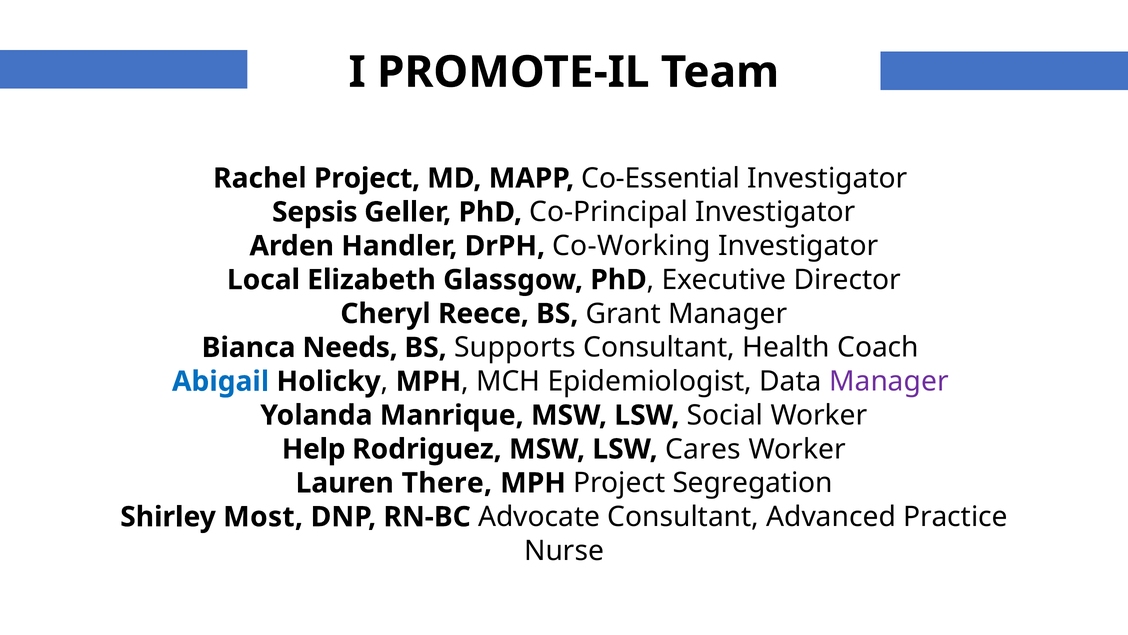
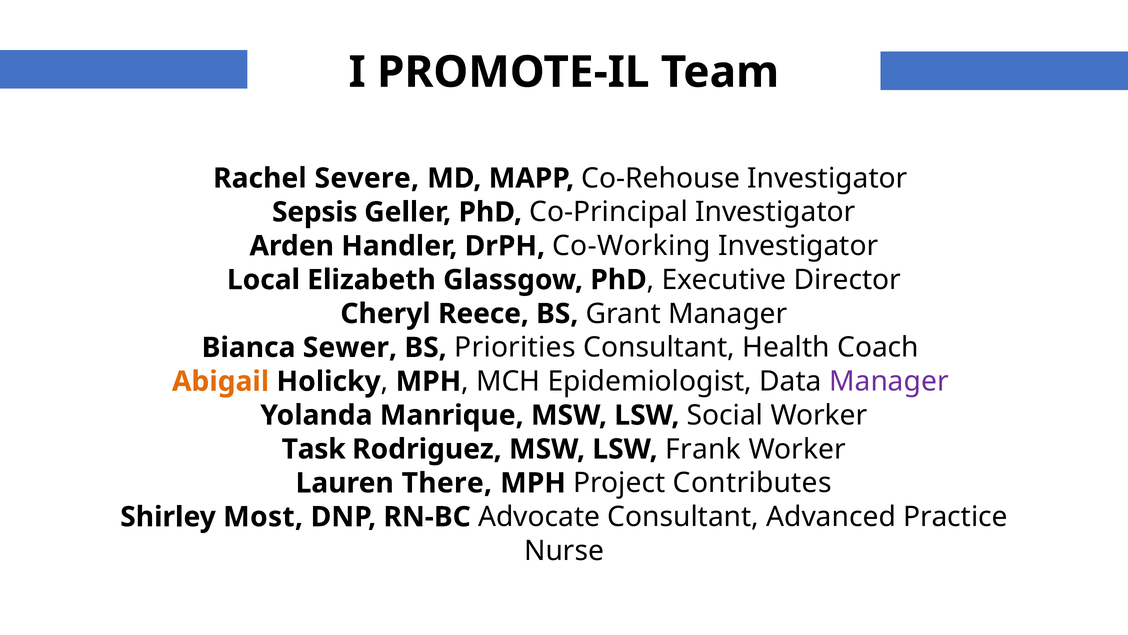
Rachel Project: Project -> Severe
Co-Essential: Co-Essential -> Co-Rehouse
Needs: Needs -> Sewer
Supports: Supports -> Priorities
Abigail colour: blue -> orange
Help: Help -> Task
Cares: Cares -> Frank
Segregation: Segregation -> Contributes
